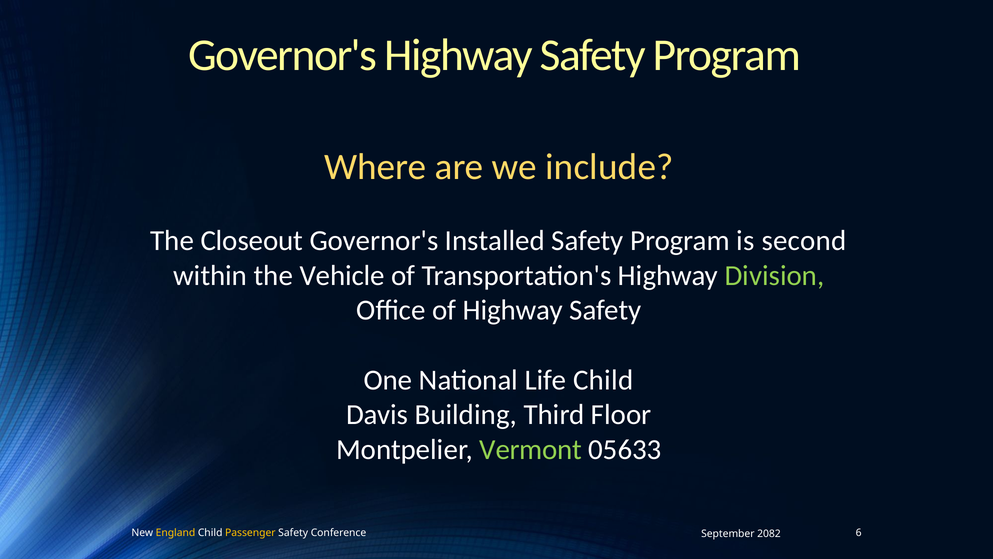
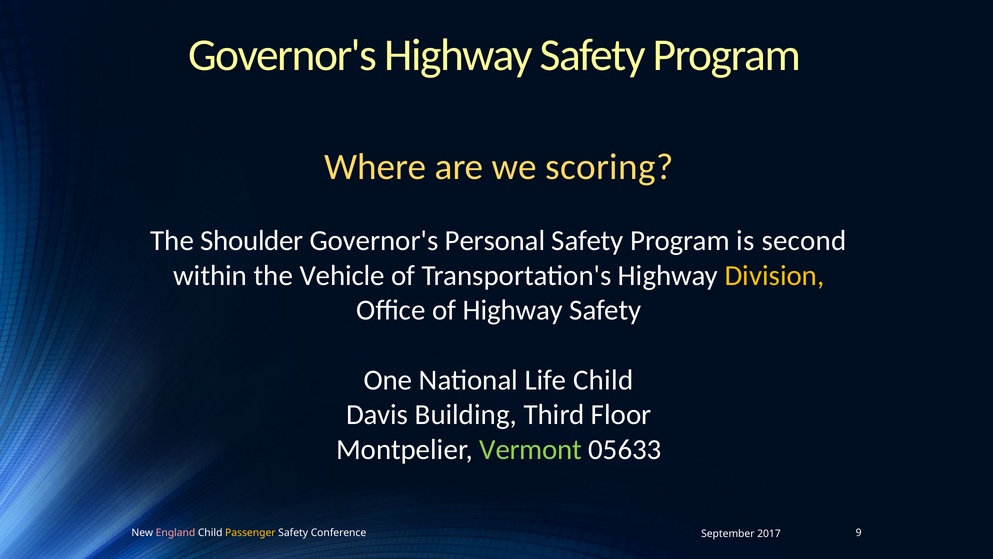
include: include -> scoring
Closeout: Closeout -> Shoulder
Installed: Installed -> Personal
Division colour: light green -> yellow
England colour: yellow -> pink
6: 6 -> 9
2082: 2082 -> 2017
